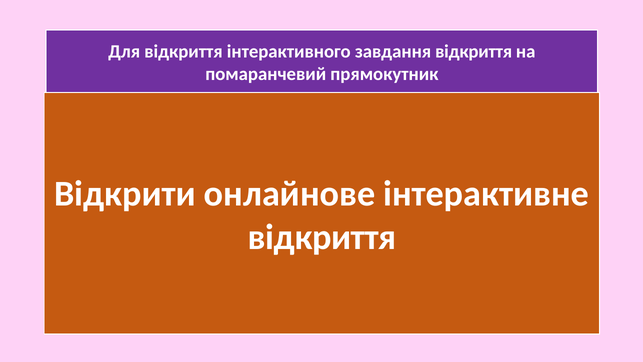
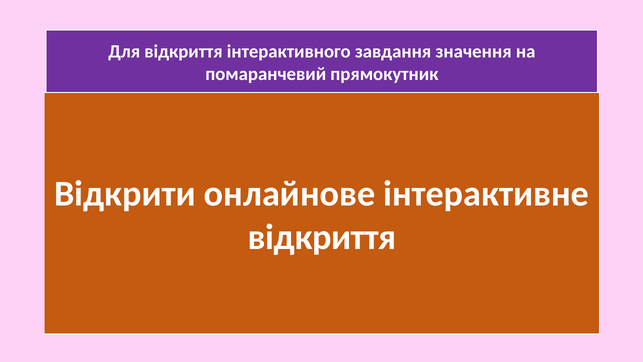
завдання відкриття: відкриття -> значення
